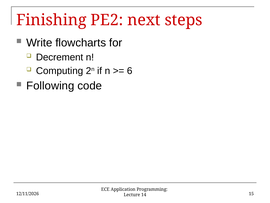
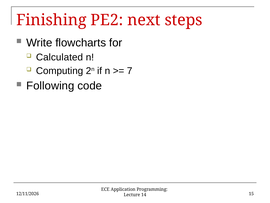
Decrement: Decrement -> Calculated
6: 6 -> 7
